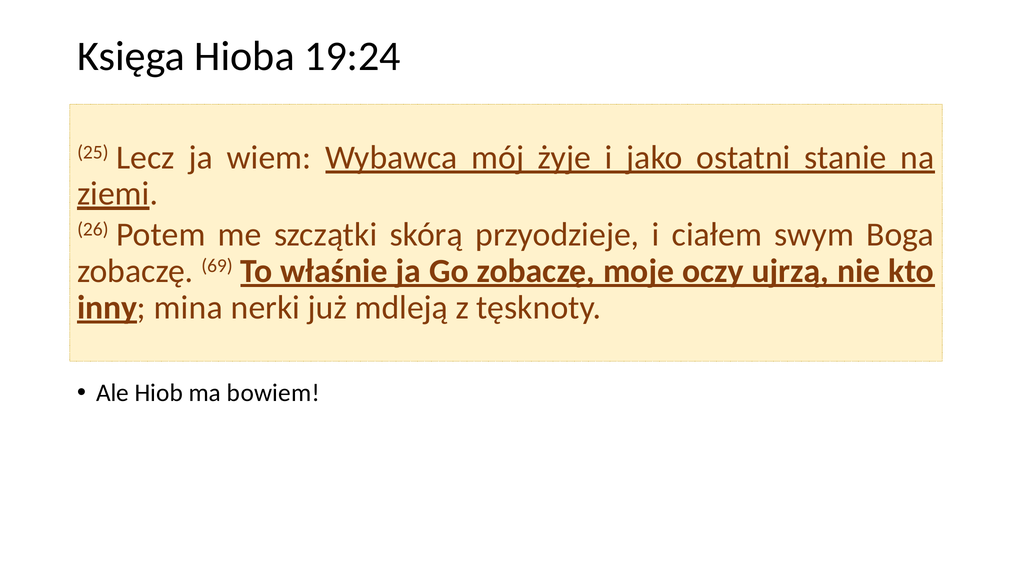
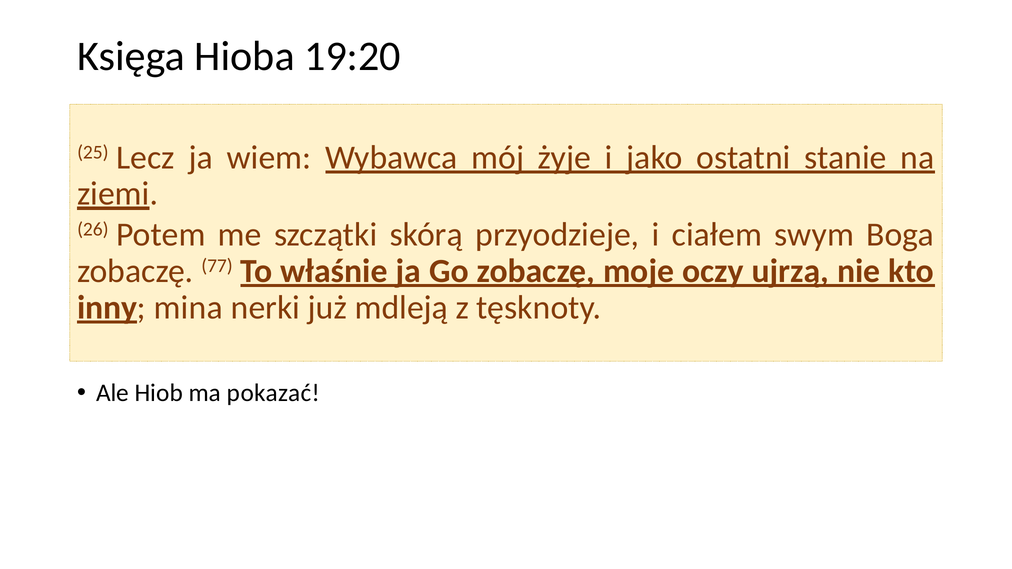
19:24: 19:24 -> 19:20
69: 69 -> 77
bowiem: bowiem -> pokazać
